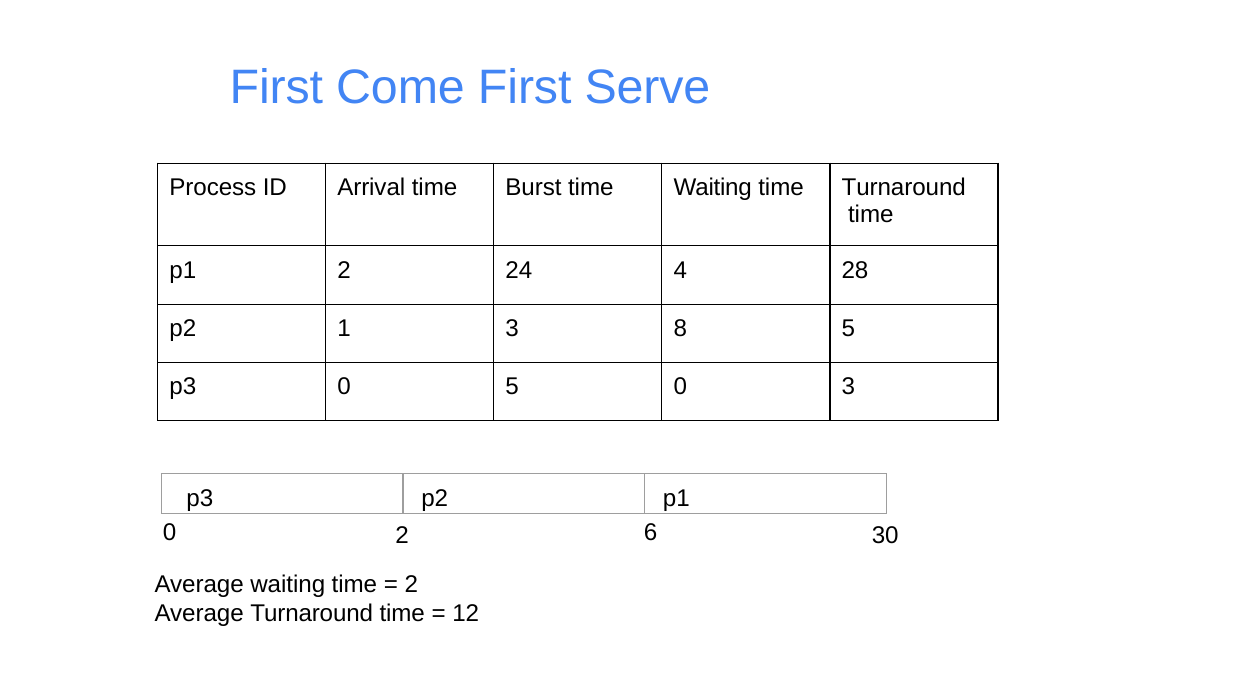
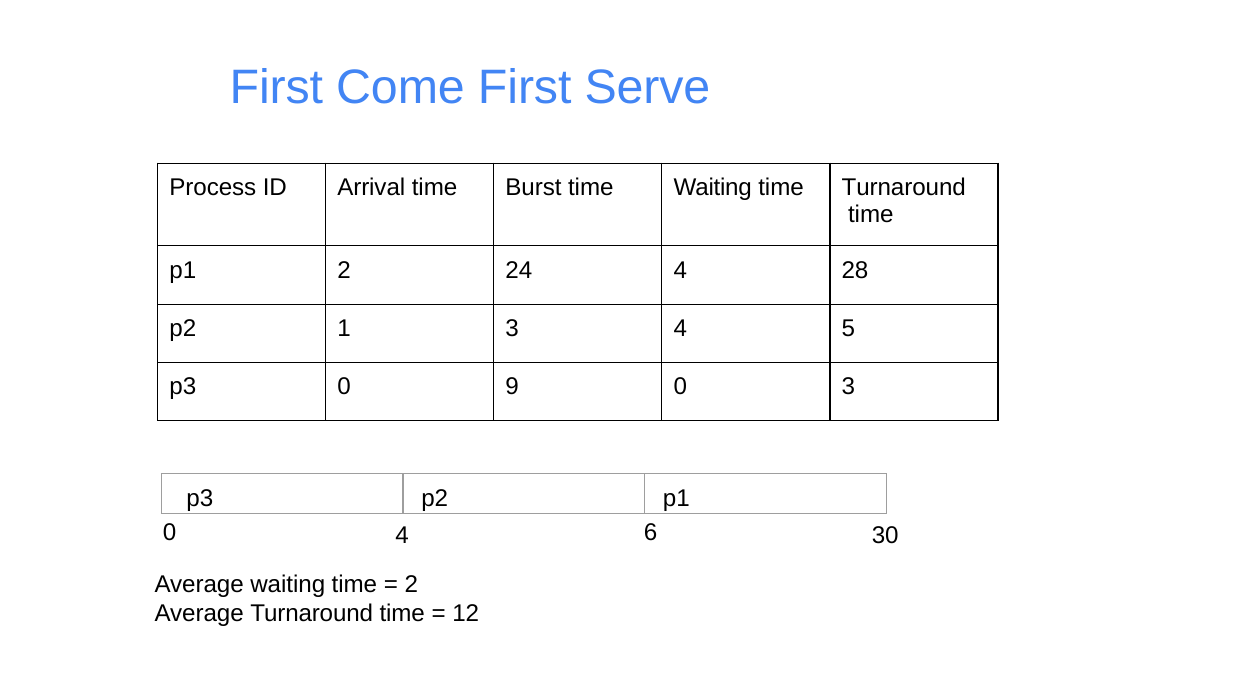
3 8: 8 -> 4
0 5: 5 -> 9
0 2: 2 -> 4
